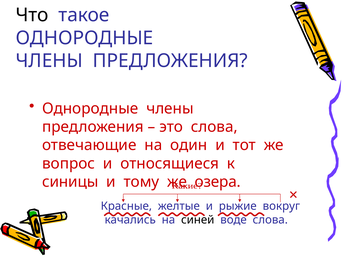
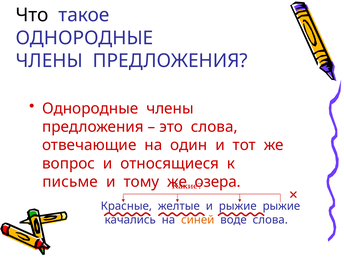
синицы: синицы -> письме
вокруг at (281, 206): вокруг -> рыжие
синей colour: black -> orange
